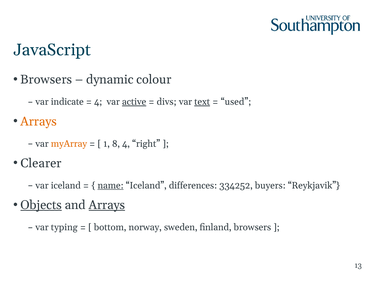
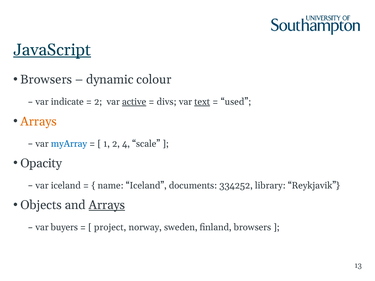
JavaScript underline: none -> present
4 at (98, 102): 4 -> 2
myArray colour: orange -> blue
1 8: 8 -> 2
right: right -> scale
Clearer: Clearer -> Opacity
name underline: present -> none
differences: differences -> documents
buyers: buyers -> library
Objects underline: present -> none
typing: typing -> buyers
bottom: bottom -> project
